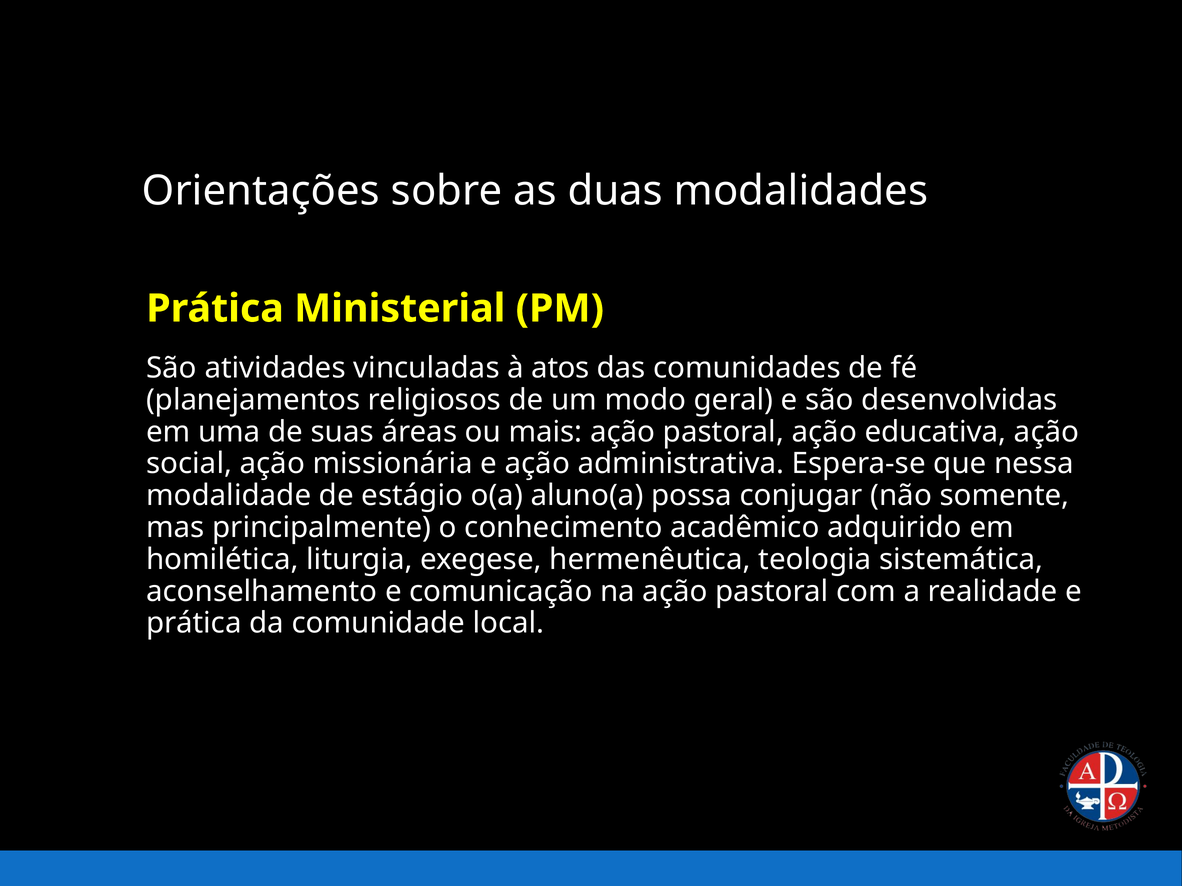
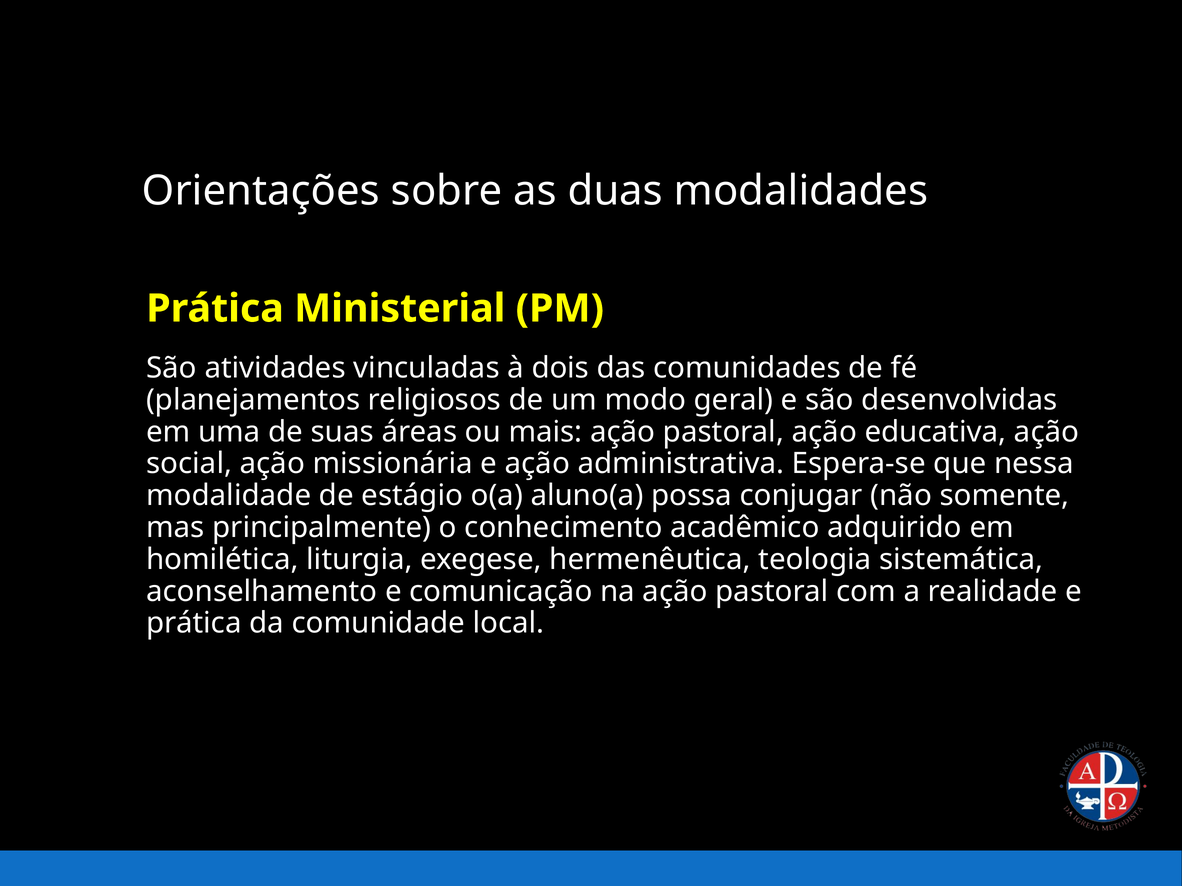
atos: atos -> dois
